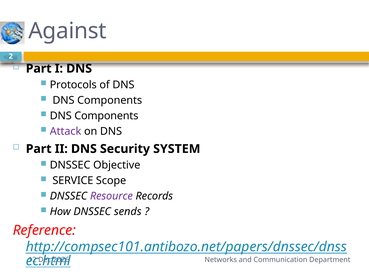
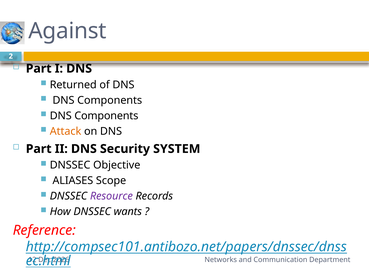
Protocols: Protocols -> Returned
Attack colour: purple -> orange
SERVICE: SERVICE -> ALIASES
sends: sends -> wants
